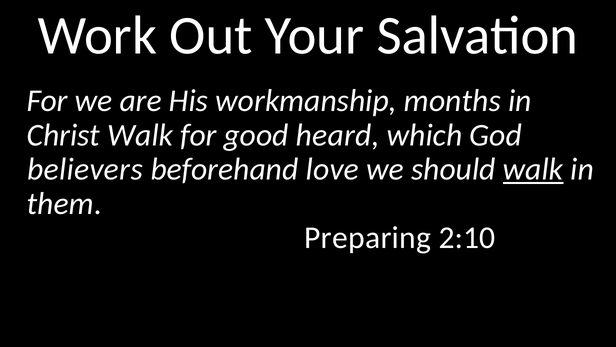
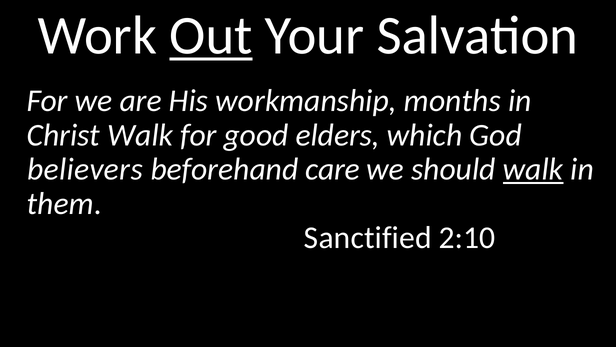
Out underline: none -> present
heard: heard -> elders
love: love -> care
Preparing: Preparing -> Sanctified
